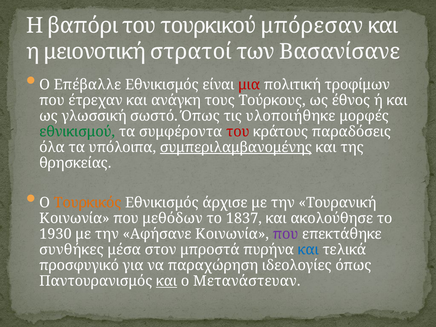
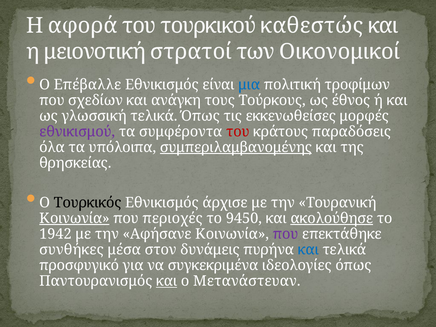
βαπόρι: βαπόρι -> αφορά
μπόρεσαν: μπόρεσαν -> καθεστώς
Βασανίσανε: Βασανίσανε -> Οικονομικοί
μια colour: red -> blue
έτρεχαν: έτρεχαν -> σχεδίων
γλωσσική σωστό: σωστό -> τελικά
υλοποιήθηκε: υλοποιήθηκε -> εκκενωθείσες
εθνικισμού colour: green -> purple
Τουρκικός colour: orange -> black
Κοινωνία at (74, 218) underline: none -> present
μεθόδων: μεθόδων -> περιοχές
1837: 1837 -> 9450
ακολούθησε underline: none -> present
1930: 1930 -> 1942
μπροστά: μπροστά -> δυνάμεις
παραχώρηση: παραχώρηση -> συγκεκριμένα
